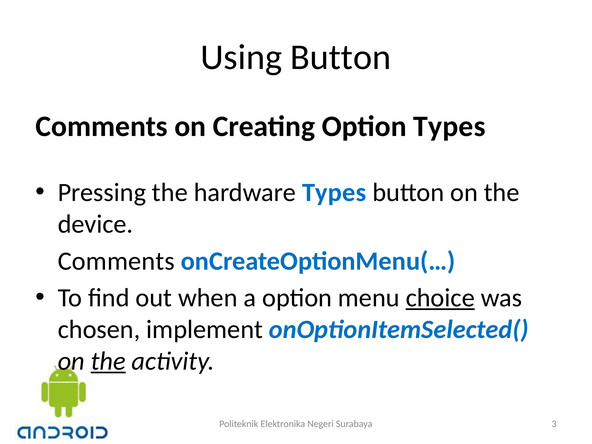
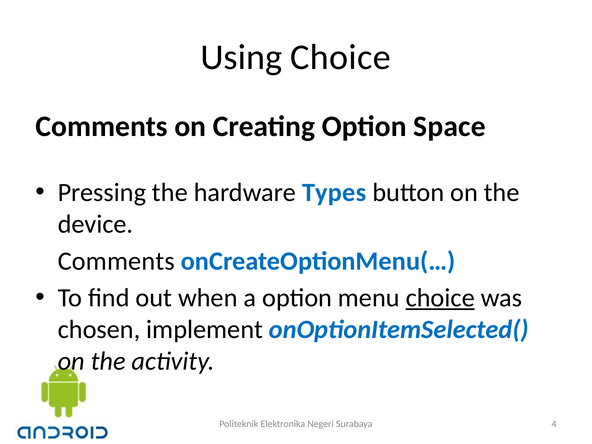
Using Button: Button -> Choice
Option Types: Types -> Space
the at (108, 361) underline: present -> none
3: 3 -> 4
